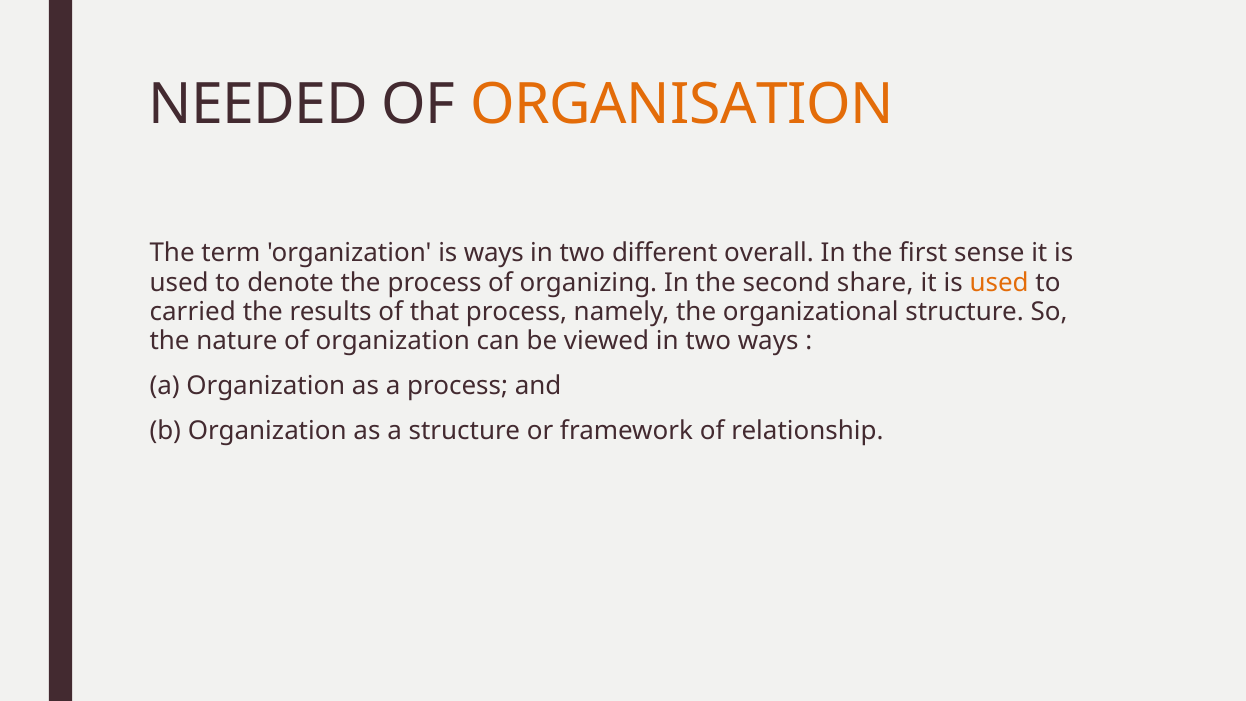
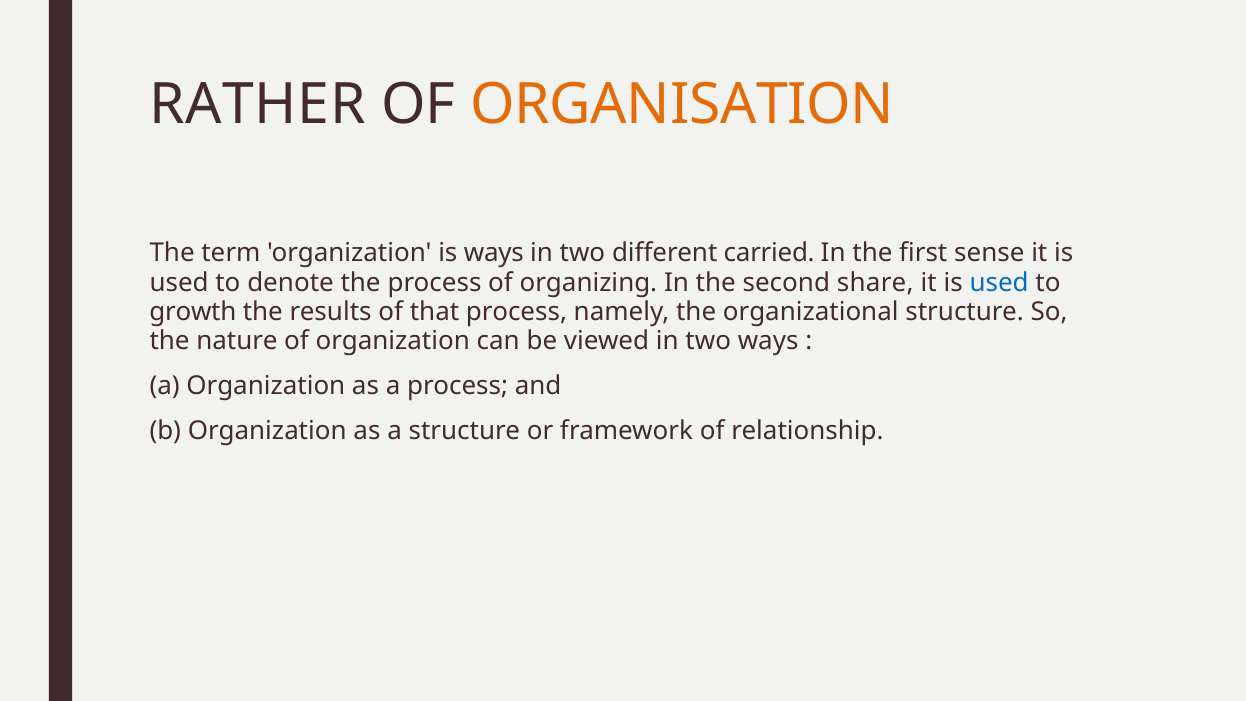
NEEDED: NEEDED -> RATHER
overall: overall -> carried
used at (999, 282) colour: orange -> blue
carried: carried -> growth
